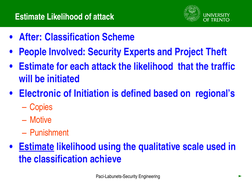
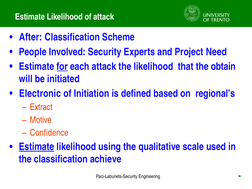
Theft: Theft -> Need
for underline: none -> present
traffic: traffic -> obtain
Copies: Copies -> Extract
Punishment: Punishment -> Confidence
